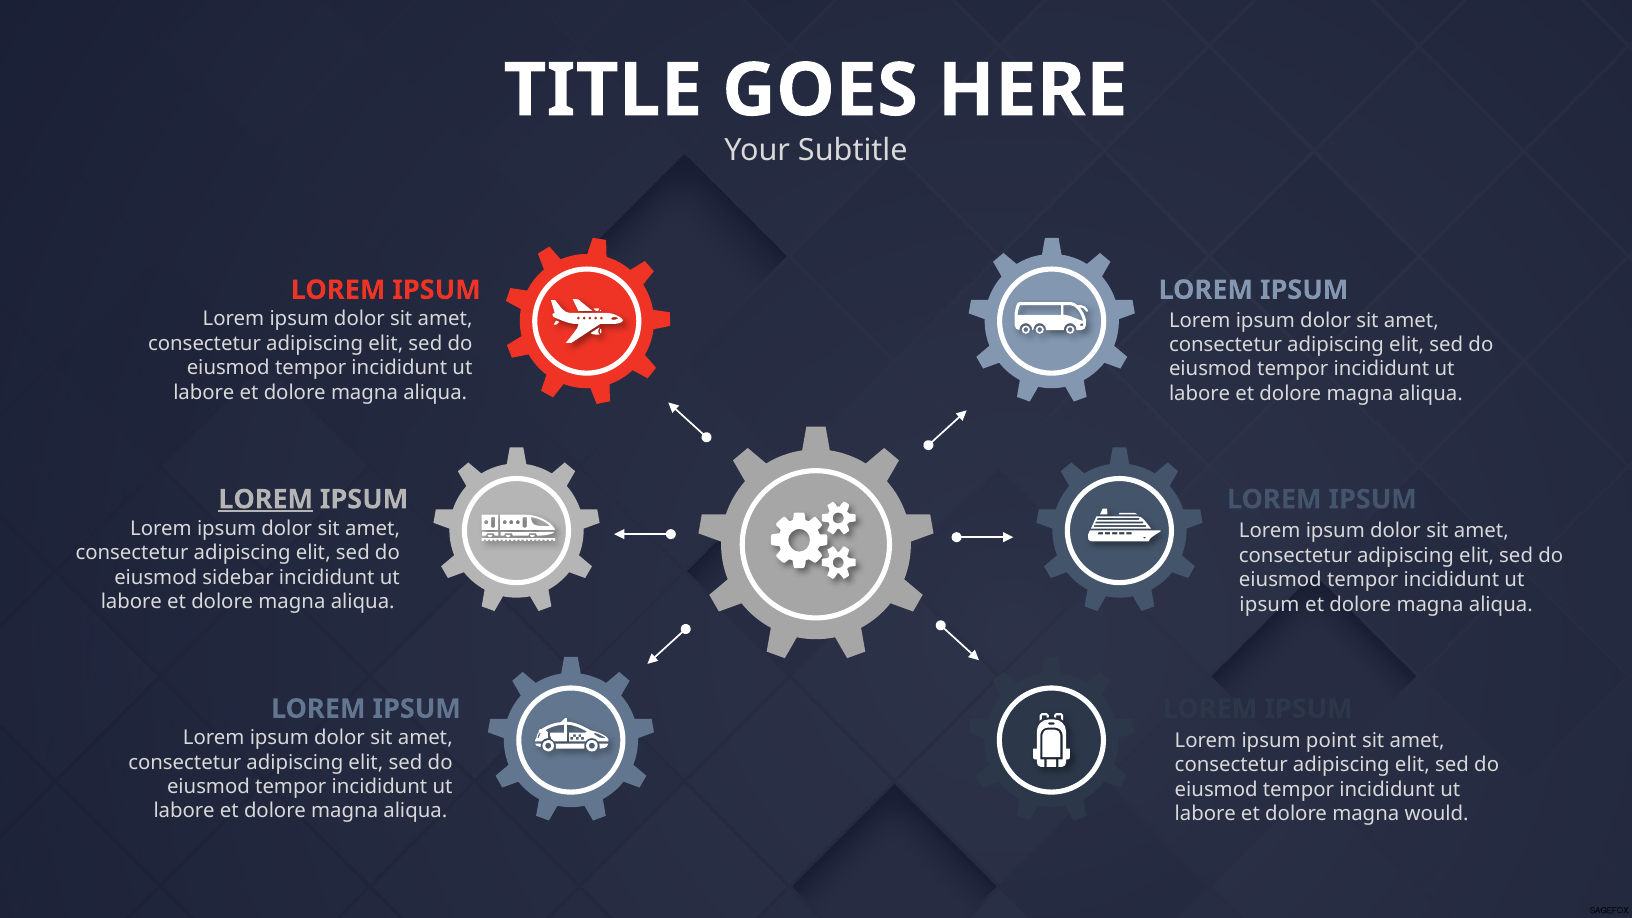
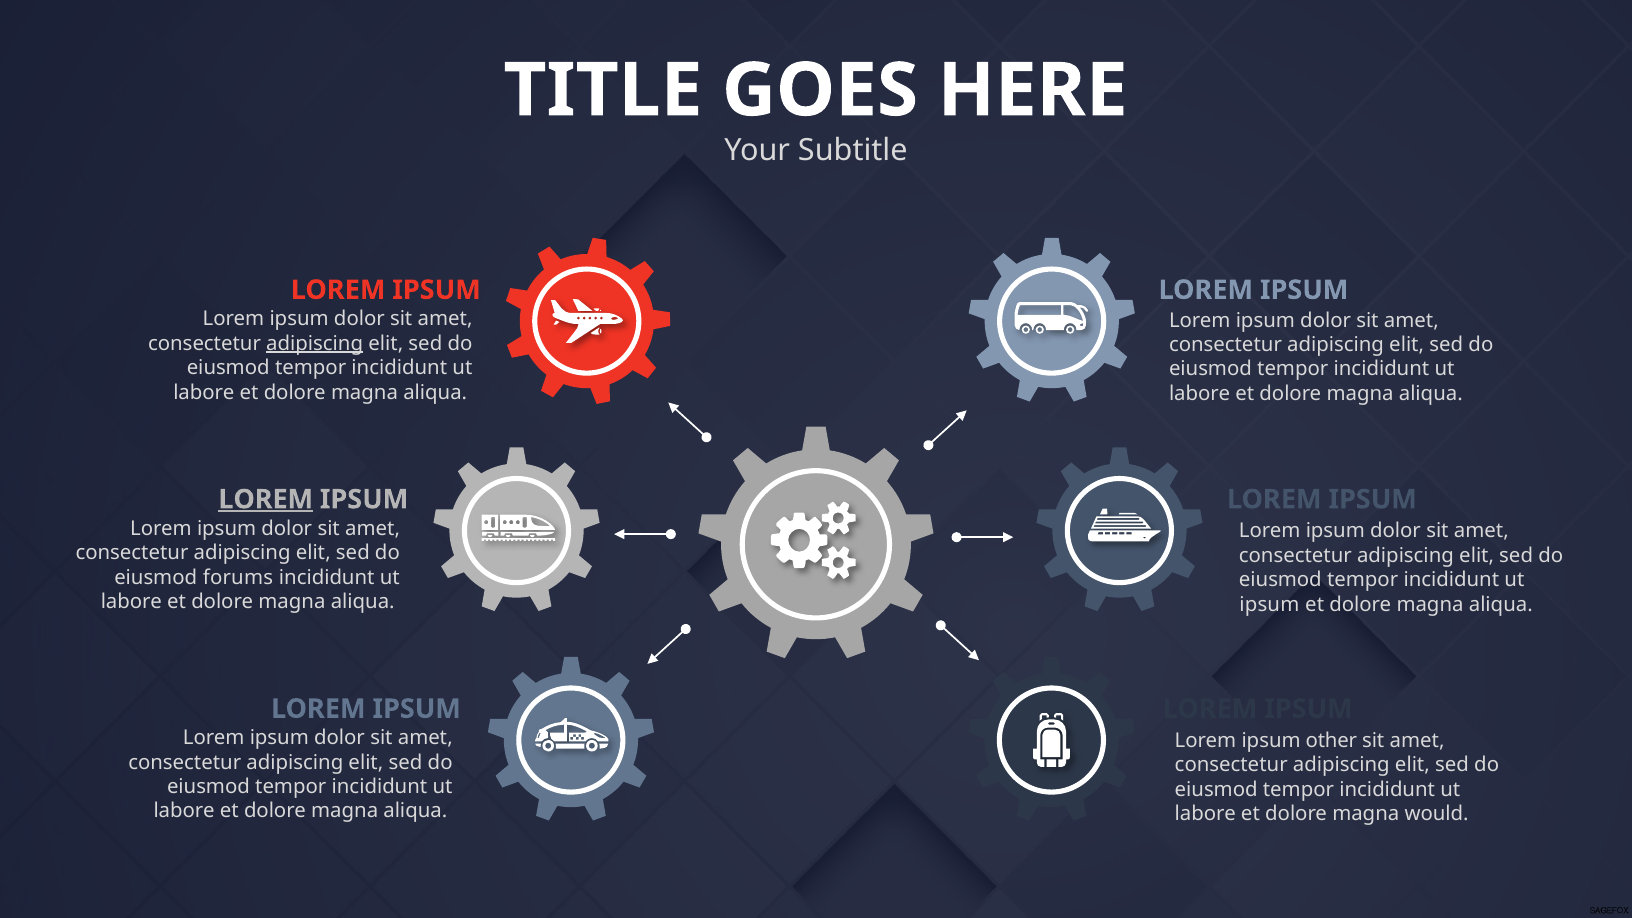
adipiscing at (315, 343) underline: none -> present
sidebar: sidebar -> forums
point: point -> other
